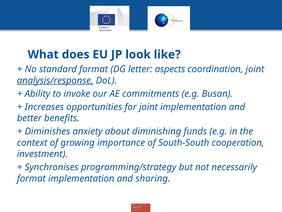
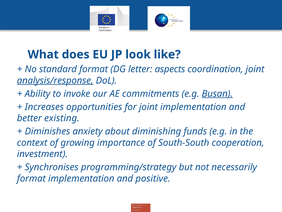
Busan underline: none -> present
benefits: benefits -> existing
sharing: sharing -> positive
